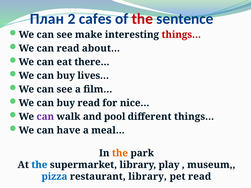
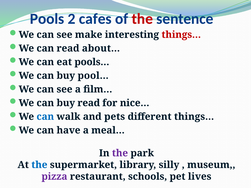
План: План -> Pools
there…: there… -> pools…
lives…: lives… -> pool…
can at (45, 117) colour: purple -> blue
pool: pool -> pets
the at (120, 153) colour: orange -> purple
play: play -> silly
pizza colour: blue -> purple
restaurant library: library -> schools
pet read: read -> lives
